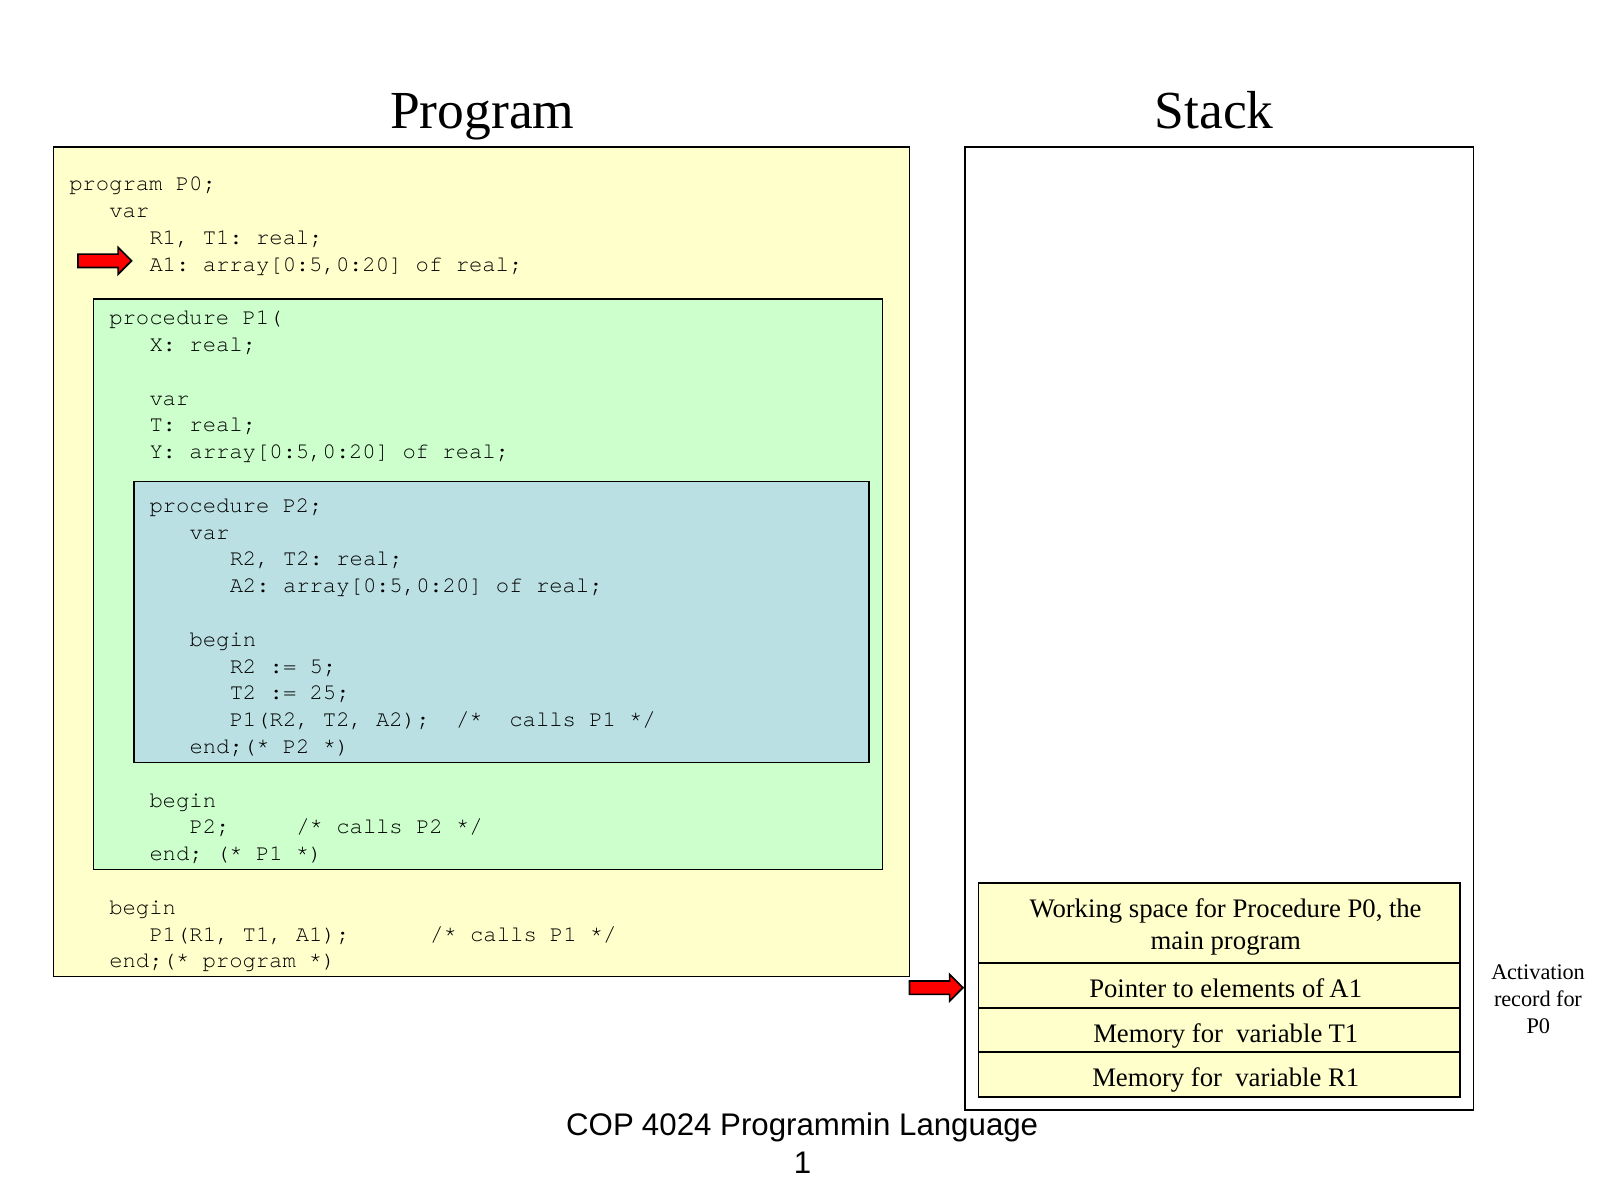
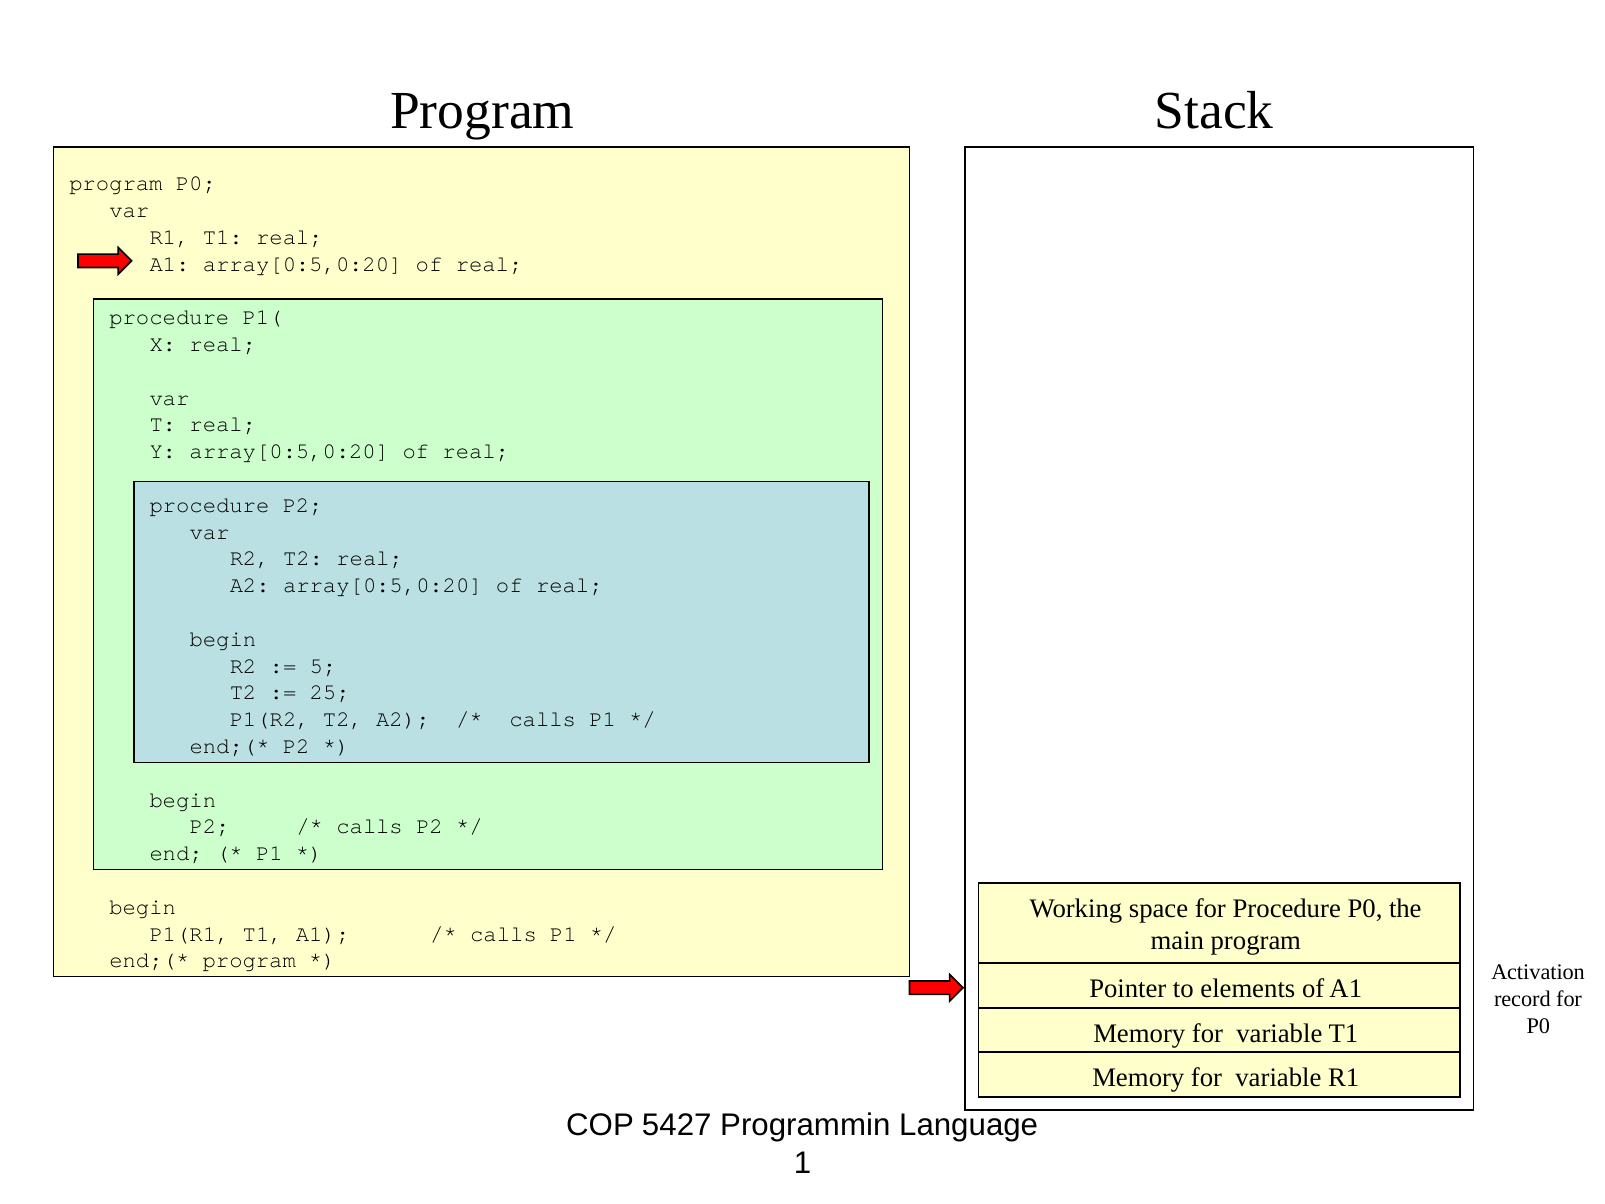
4024: 4024 -> 5427
